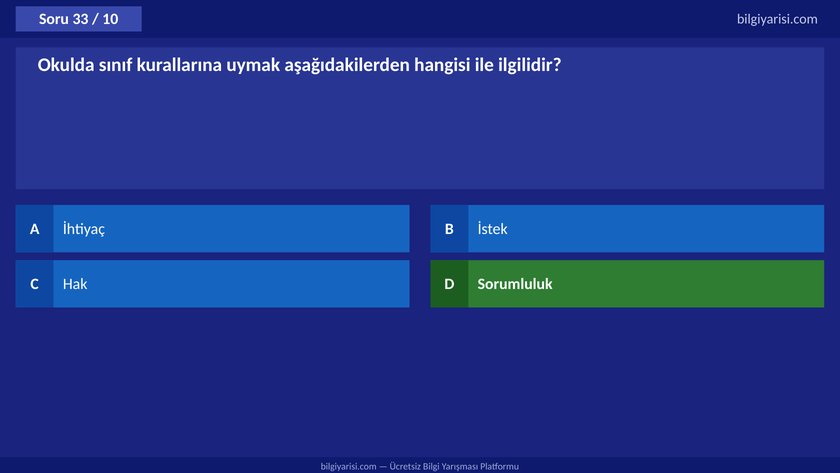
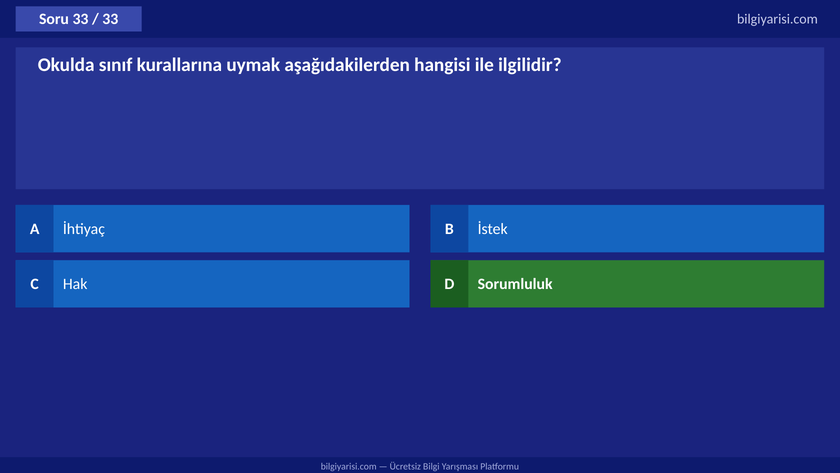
10 at (110, 19): 10 -> 33
